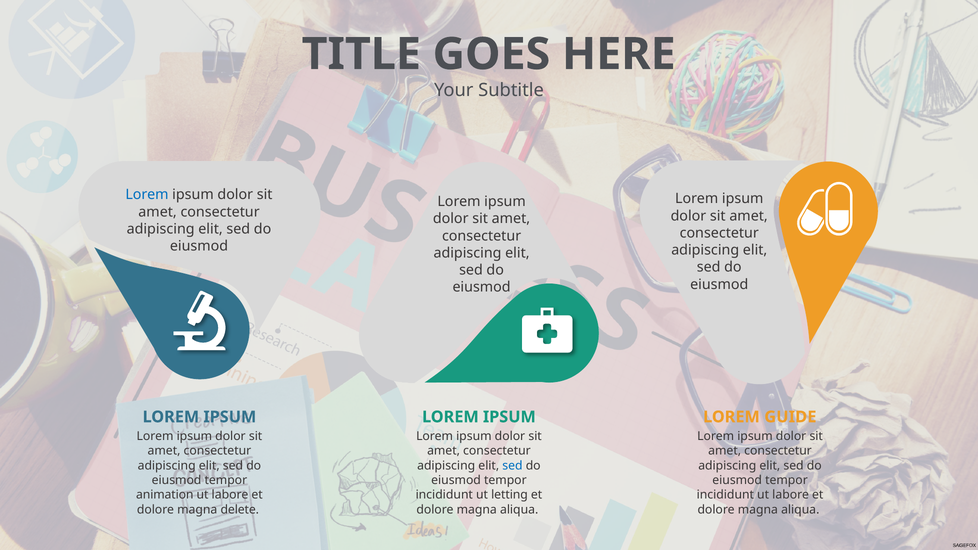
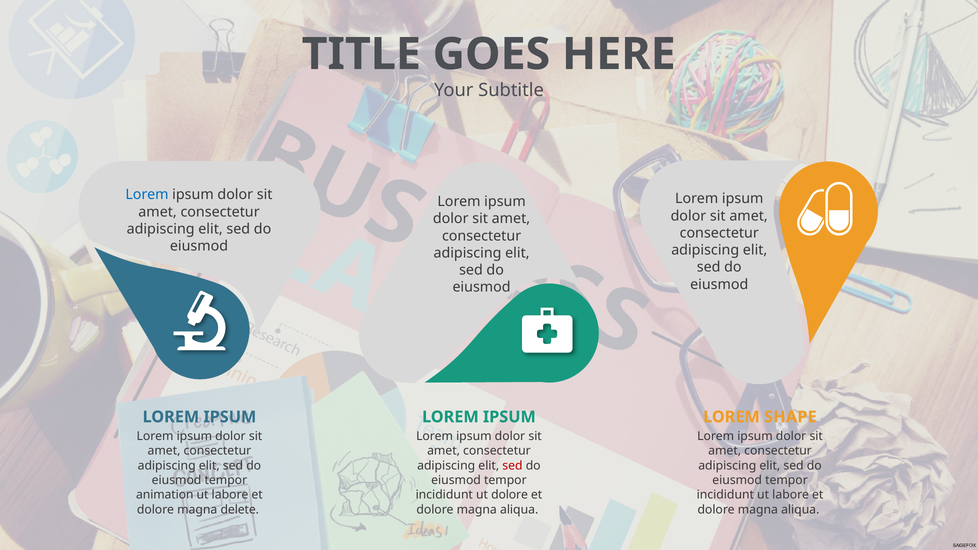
GUIDE: GUIDE -> SHAPE
sed at (512, 466) colour: blue -> red
ut letting: letting -> dolore
